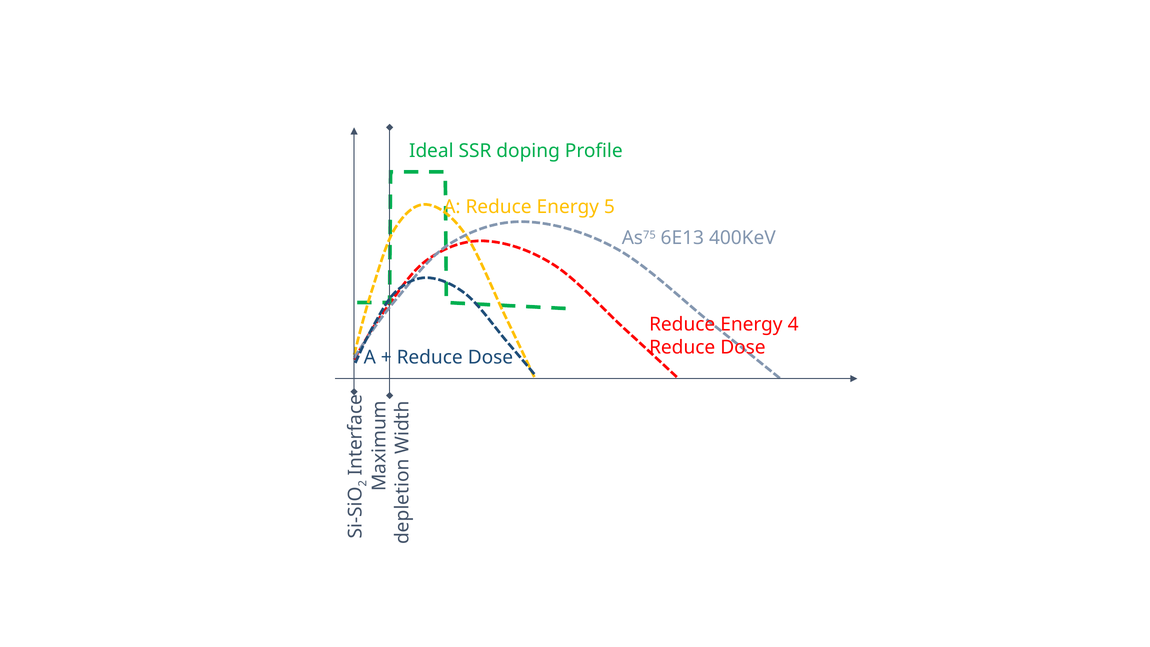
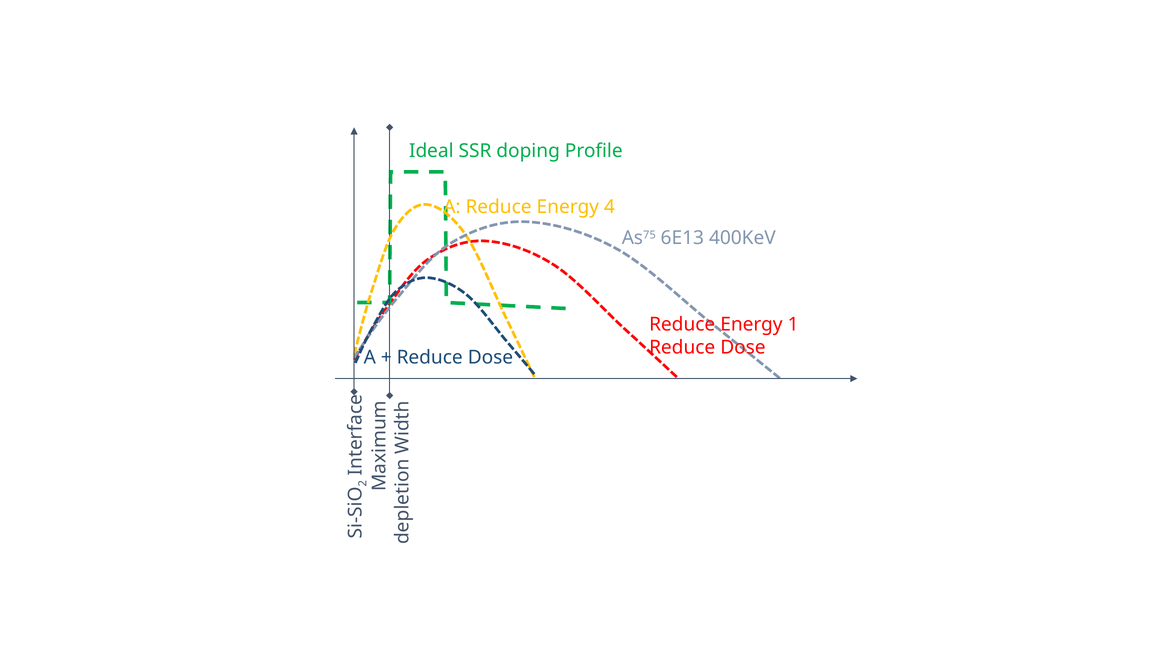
5: 5 -> 4
4: 4 -> 1
